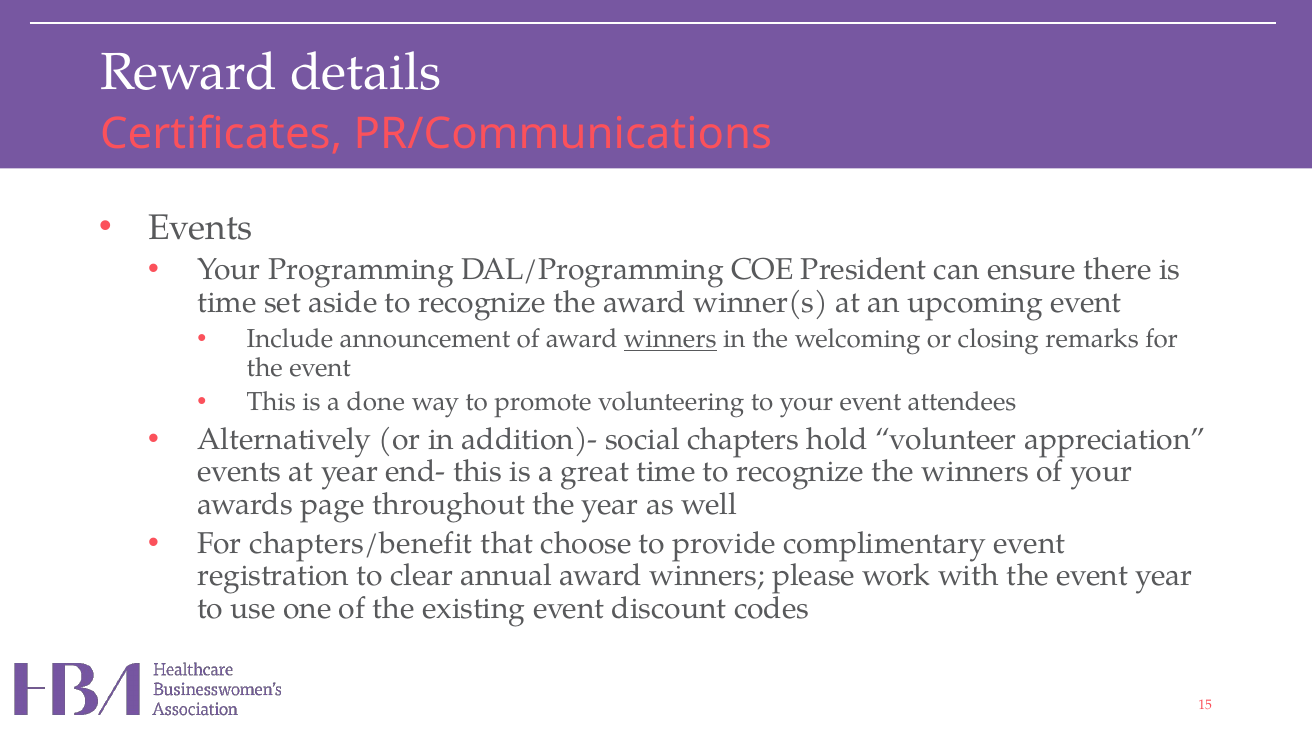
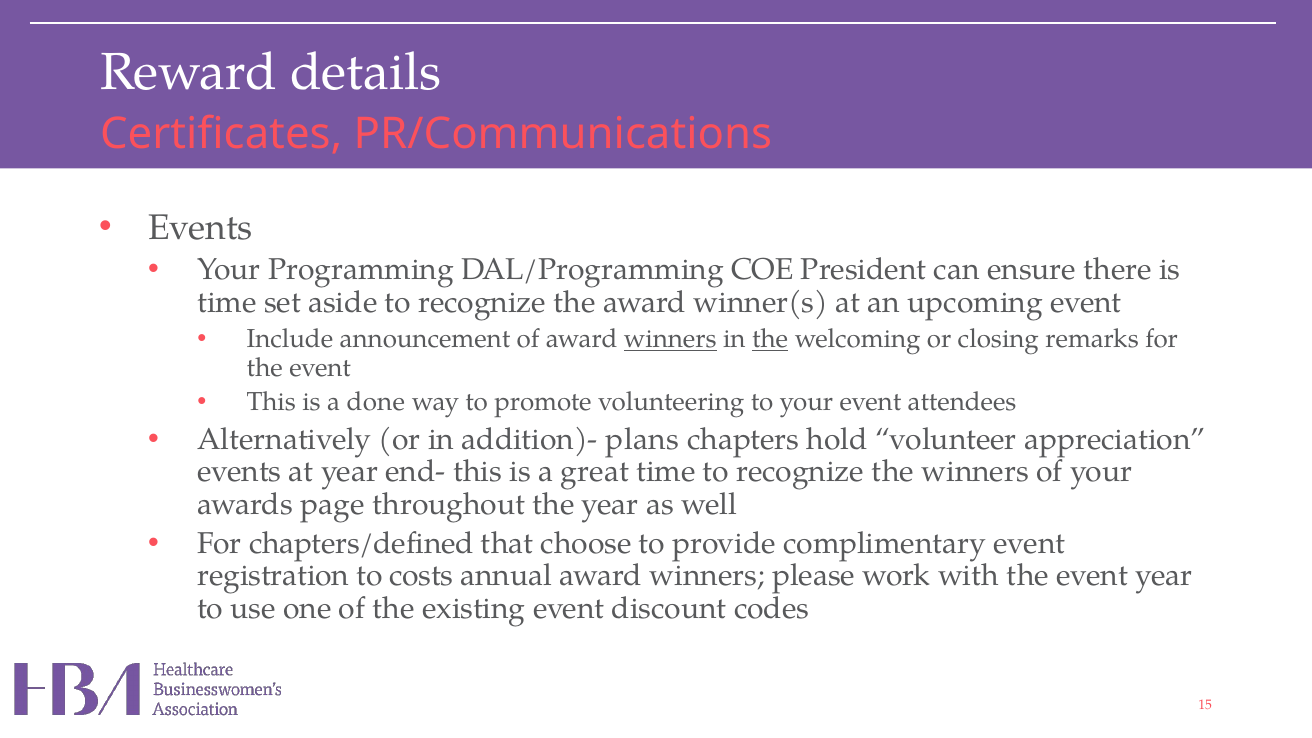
the at (770, 339) underline: none -> present
social: social -> plans
chapters/benefit: chapters/benefit -> chapters/defined
clear: clear -> costs
